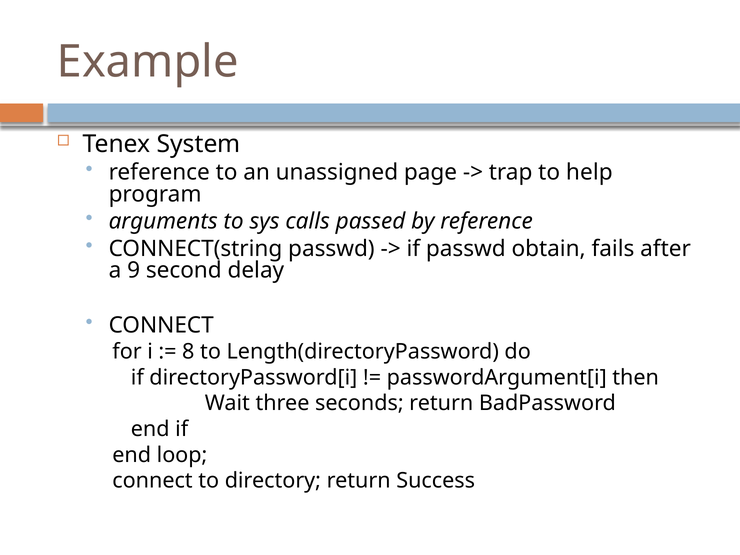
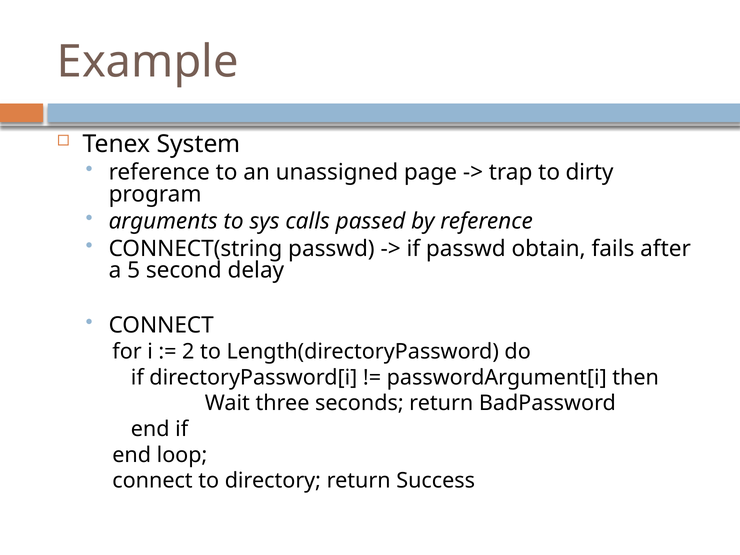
help: help -> dirty
9: 9 -> 5
8: 8 -> 2
